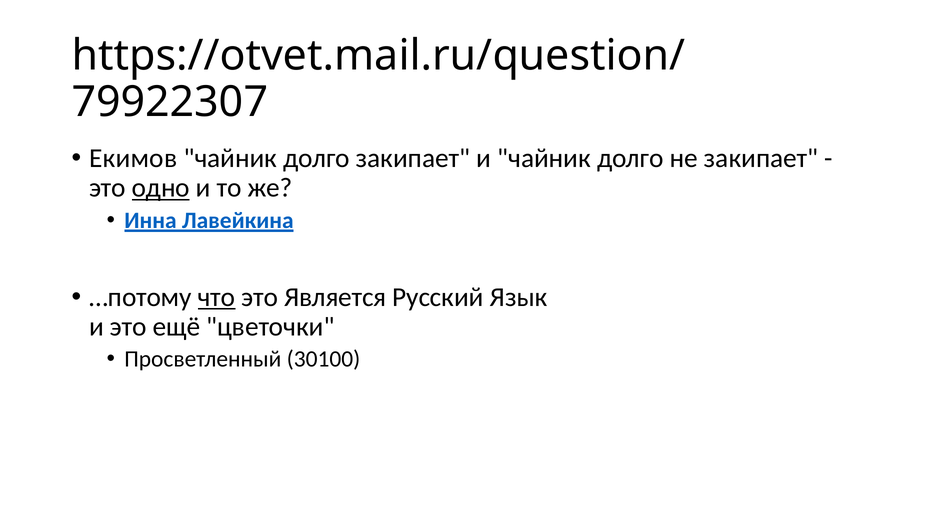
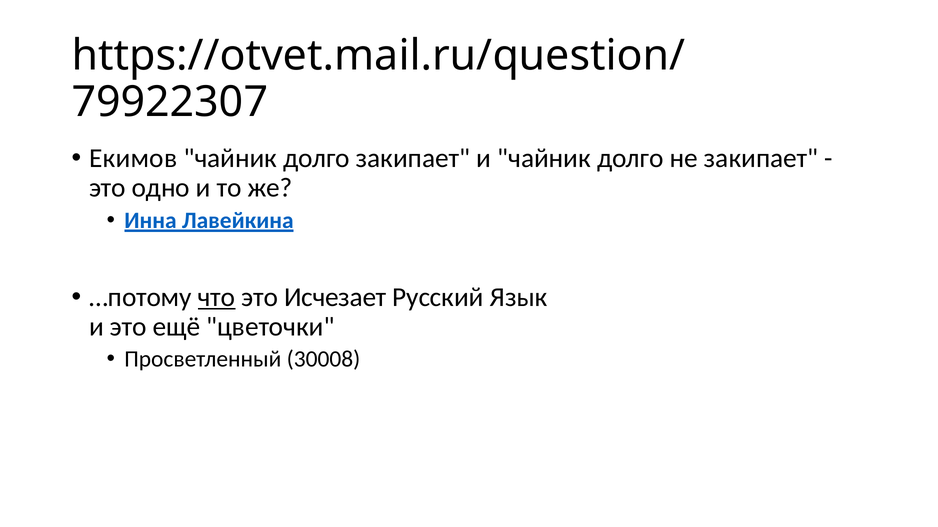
одно underline: present -> none
Является: Является -> Исчезает
30100: 30100 -> 30008
